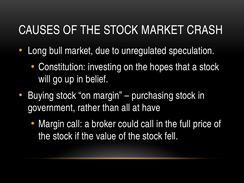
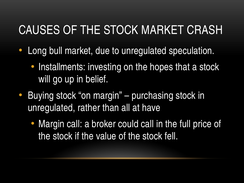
Constitution: Constitution -> Installments
government at (52, 108): government -> unregulated
